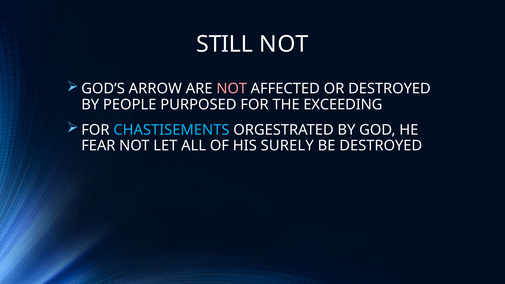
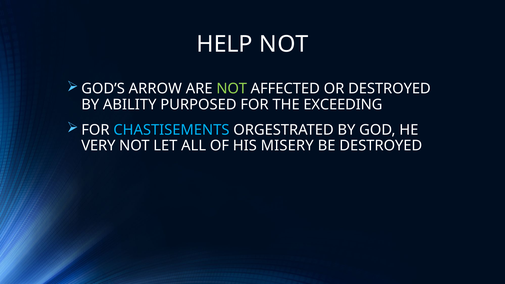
STILL: STILL -> HELP
NOT at (232, 89) colour: pink -> light green
PEOPLE: PEOPLE -> ABILITY
FEAR: FEAR -> VERY
SURELY: SURELY -> MISERY
